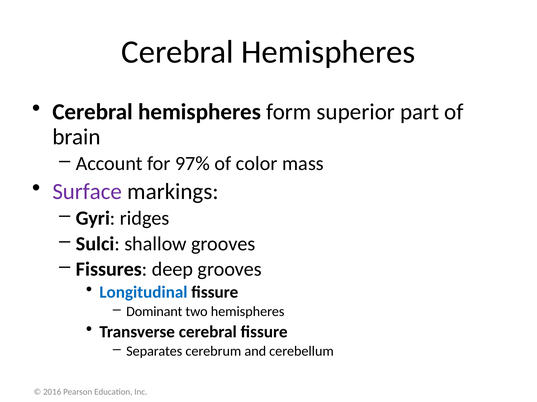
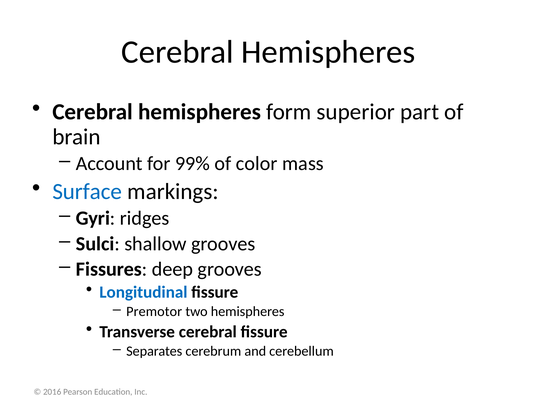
97%: 97% -> 99%
Surface colour: purple -> blue
Dominant: Dominant -> Premotor
